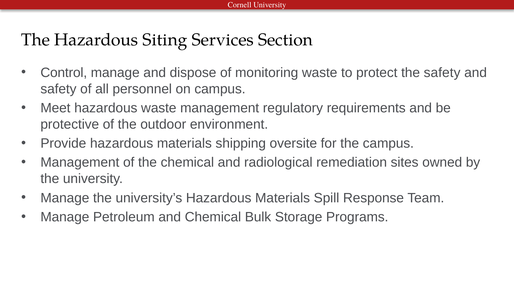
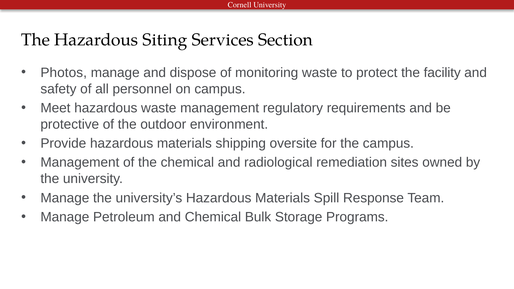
Control: Control -> Photos
the safety: safety -> facility
